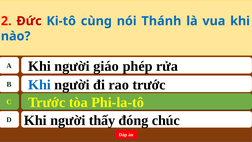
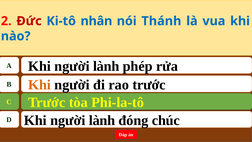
cùng: cùng -> nhân
A Khi người giáo: giáo -> lành
Khi at (39, 85) colour: blue -> orange
D Khi người thấy: thấy -> lành
